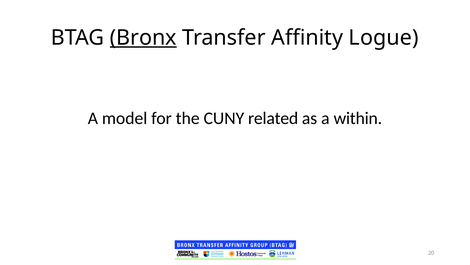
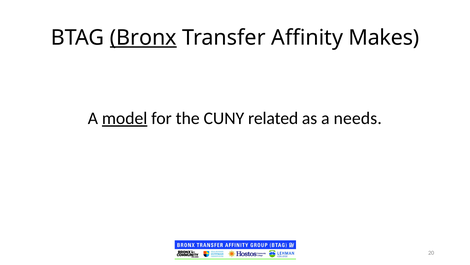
Logue: Logue -> Makes
model underline: none -> present
within: within -> needs
